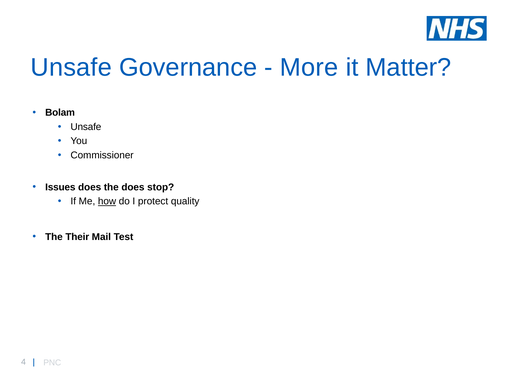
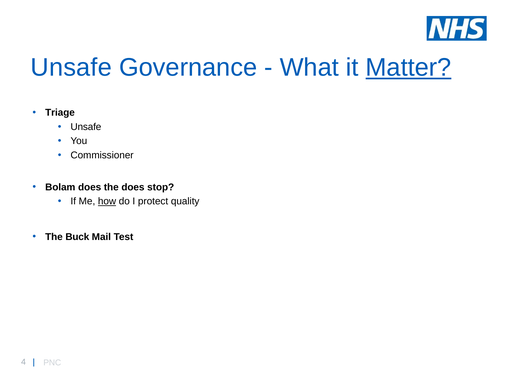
More: More -> What
Matter underline: none -> present
Bolam: Bolam -> Triage
Issues: Issues -> Bolam
Their: Their -> Buck
